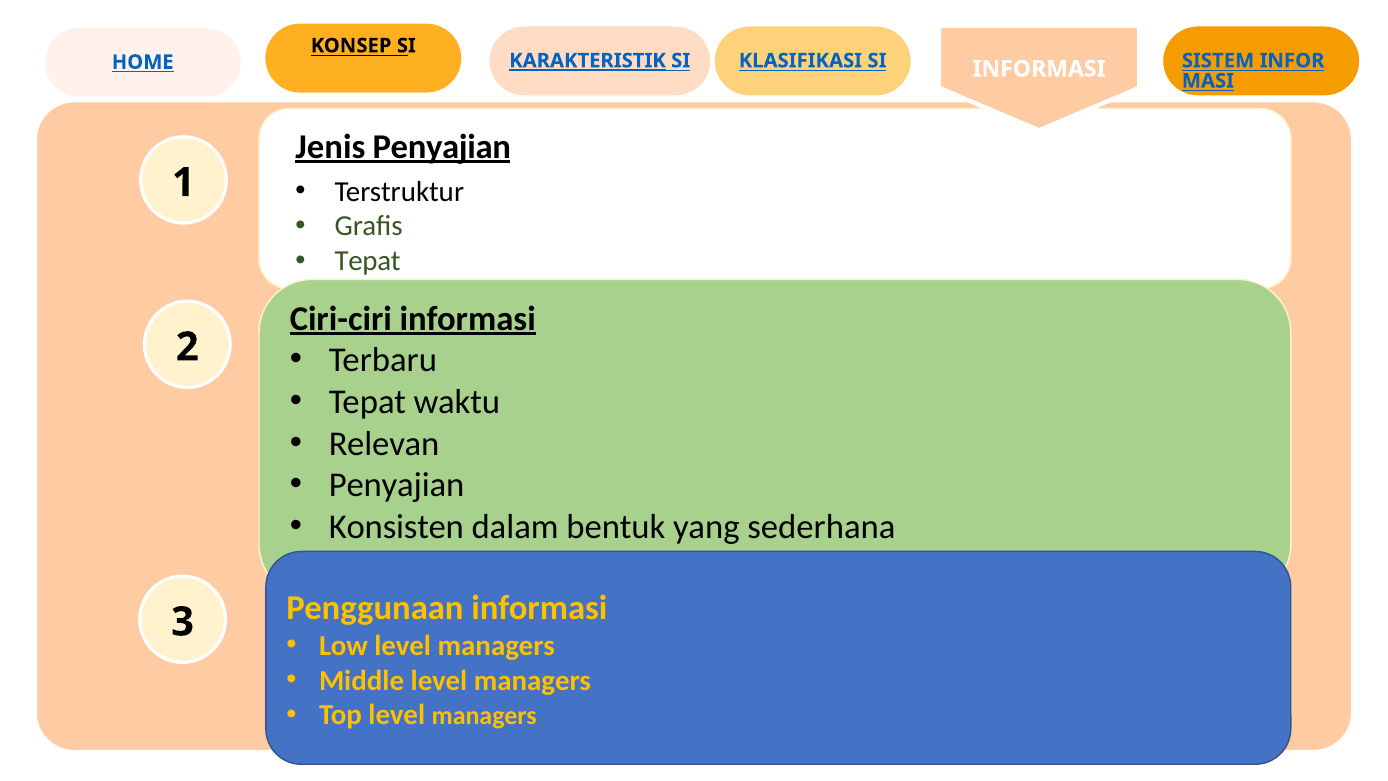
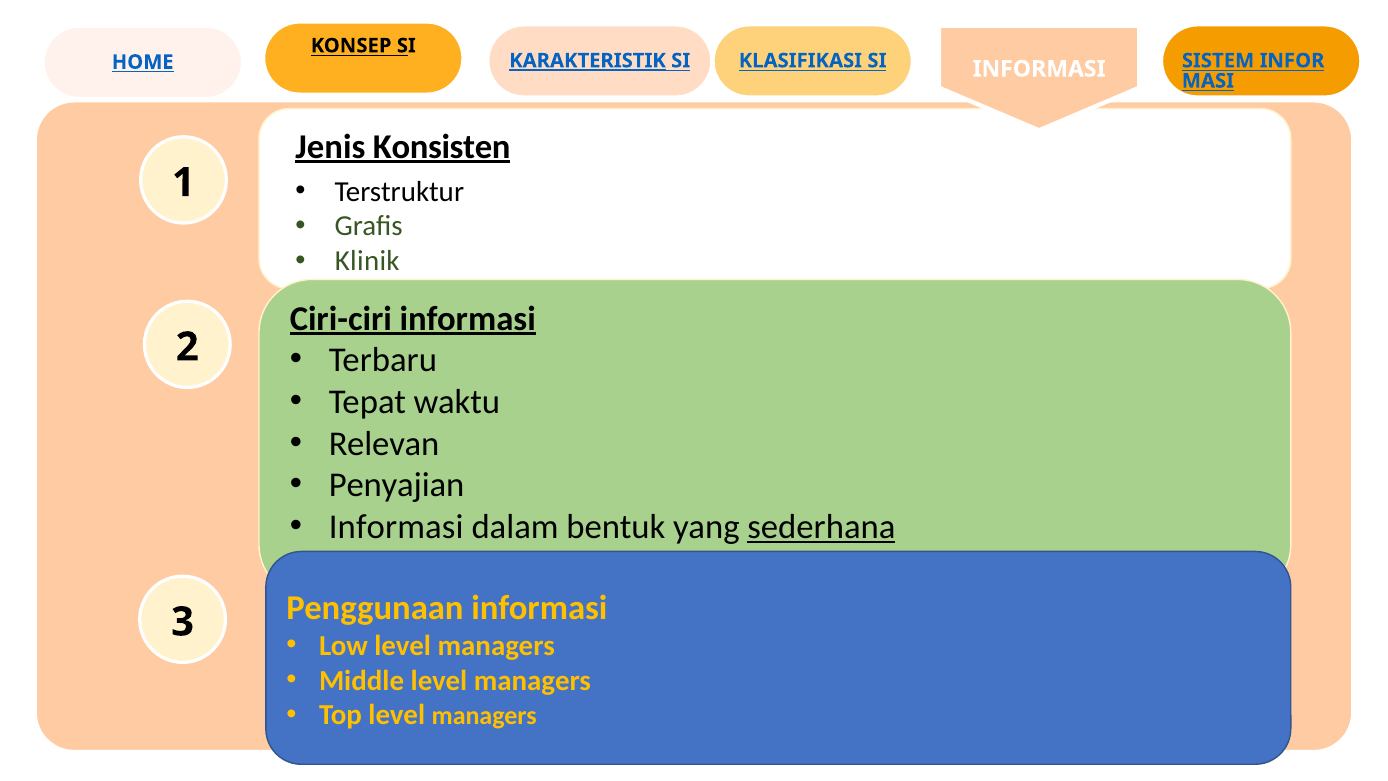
Jenis Penyajian: Penyajian -> Konsisten
Tepat at (368, 261): Tepat -> Klinik
Konsisten at (396, 527): Konsisten -> Informasi
sederhana underline: none -> present
